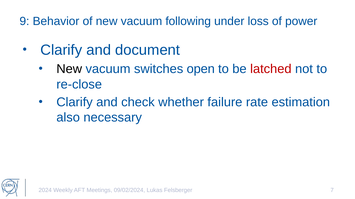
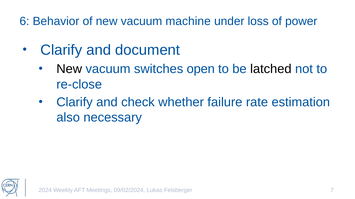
9: 9 -> 6
following: following -> machine
latched colour: red -> black
